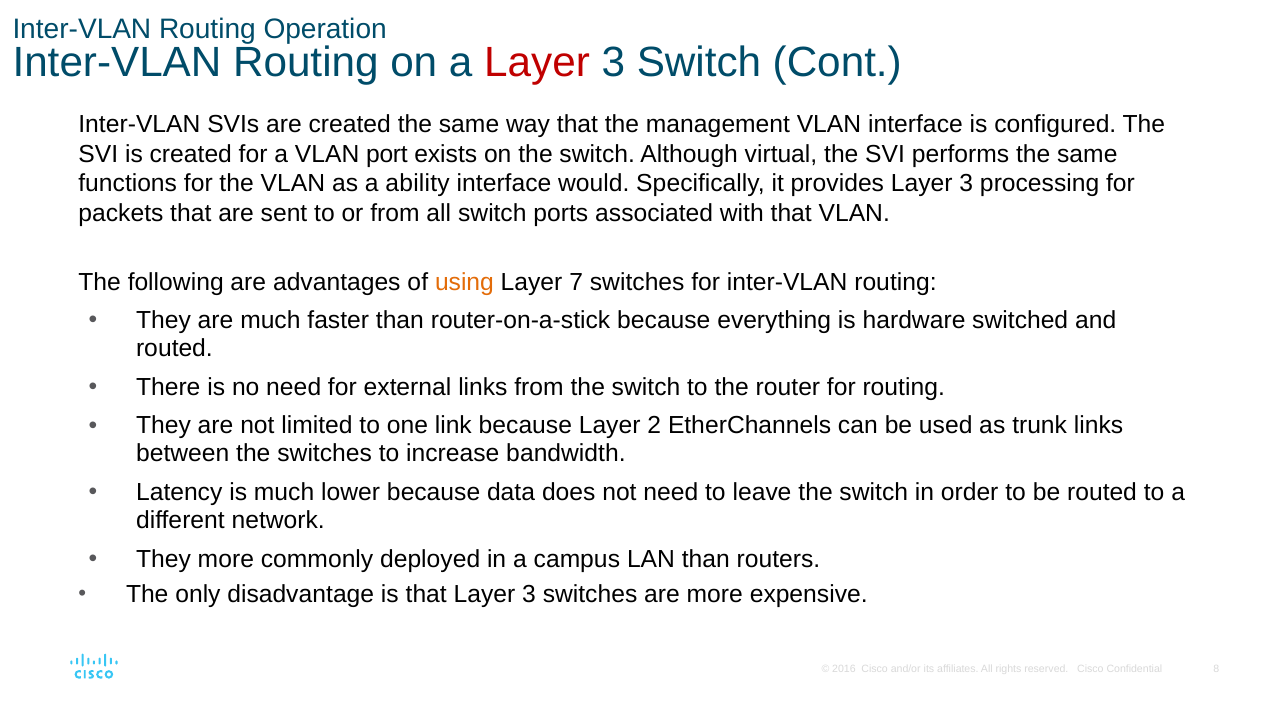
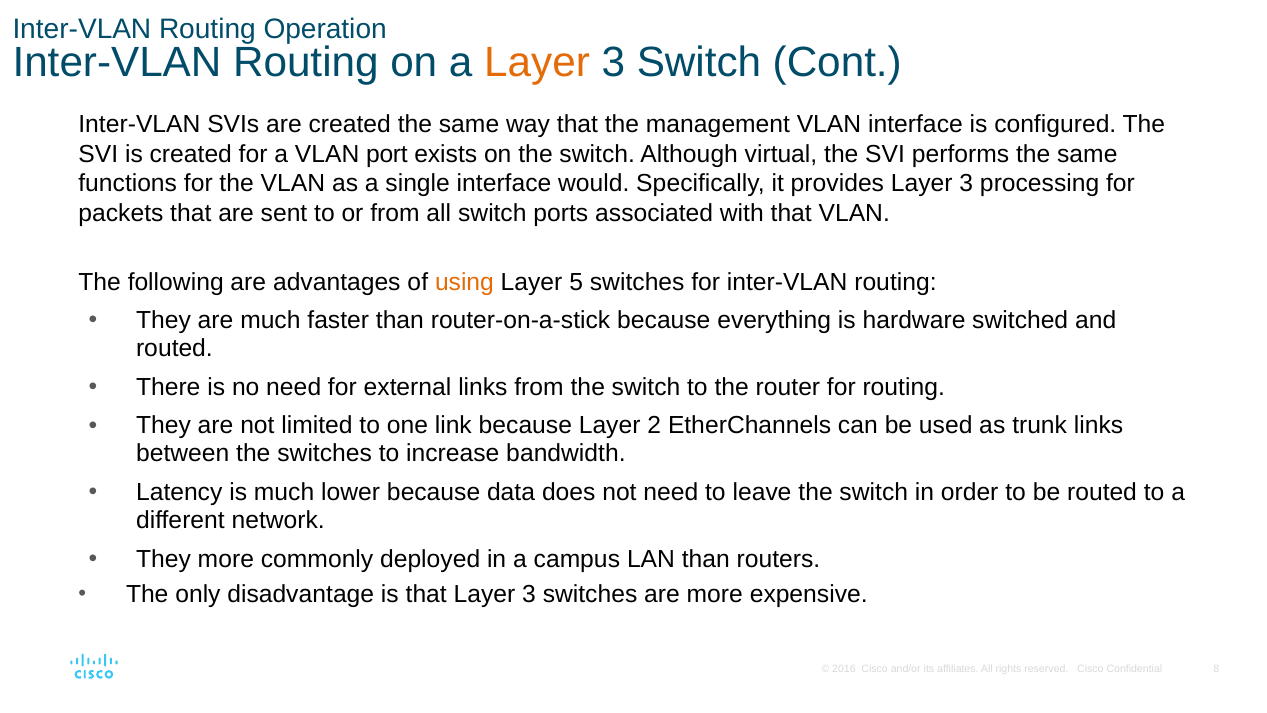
Layer at (537, 62) colour: red -> orange
ability: ability -> single
7: 7 -> 5
